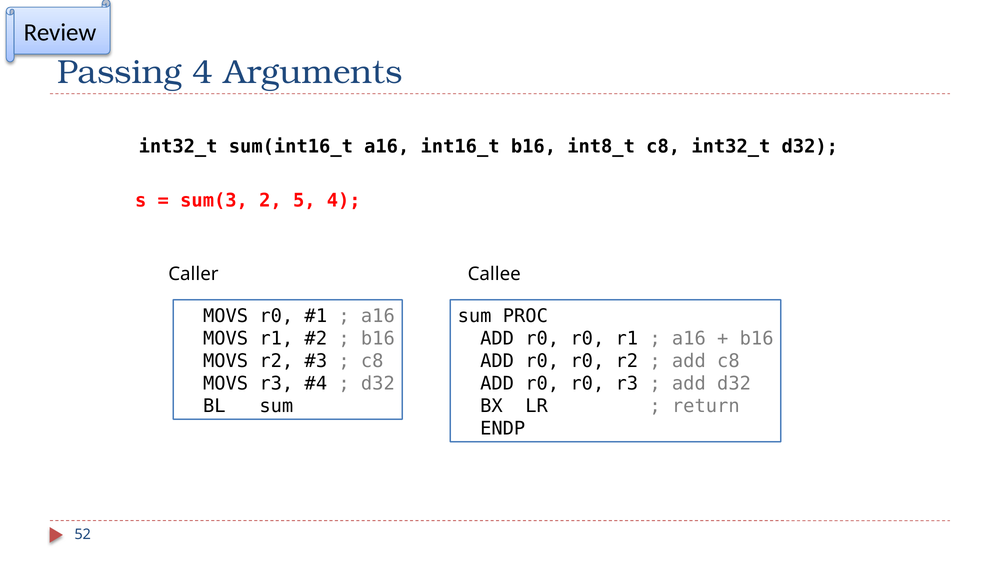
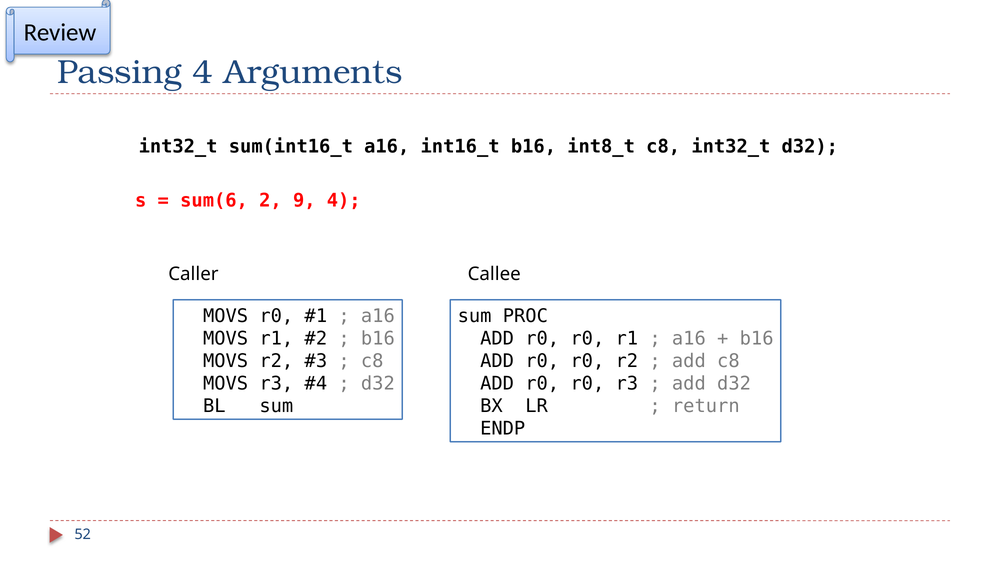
sum(3: sum(3 -> sum(6
5: 5 -> 9
